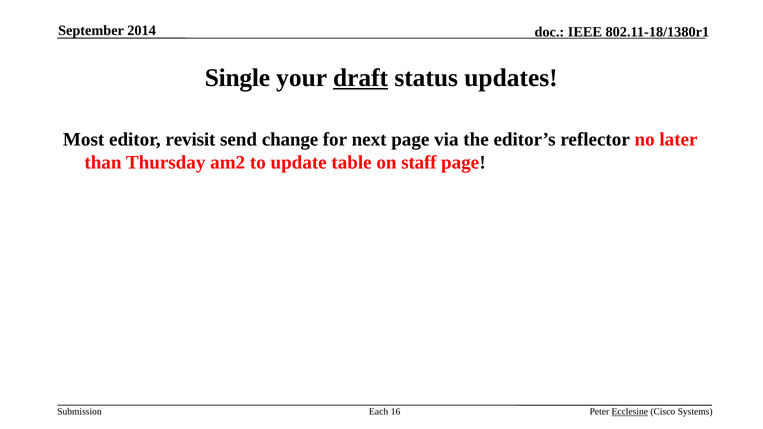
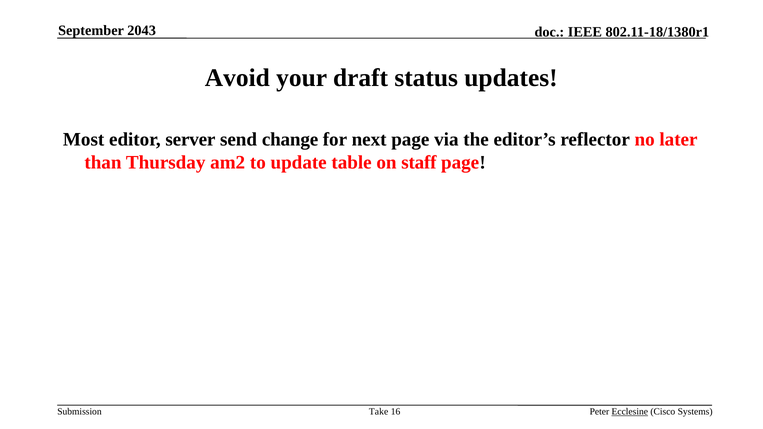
2014: 2014 -> 2043
Single: Single -> Avoid
draft underline: present -> none
revisit: revisit -> server
Each: Each -> Take
